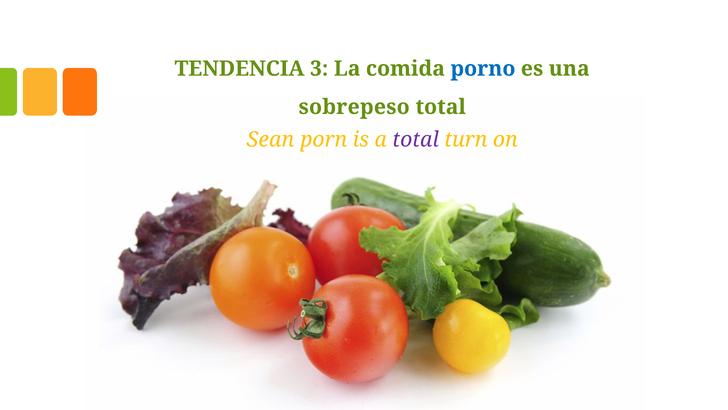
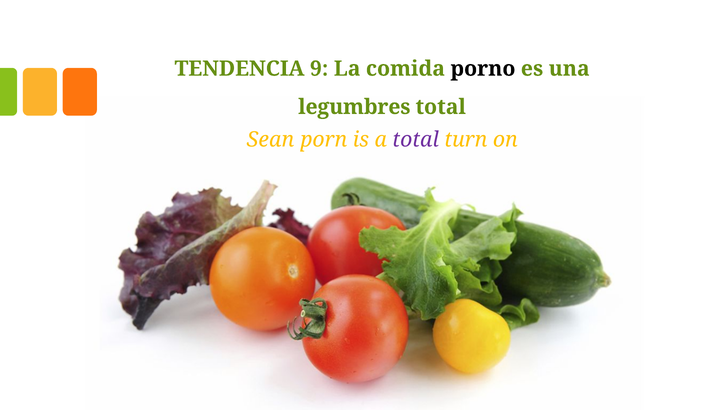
3: 3 -> 9
porno colour: blue -> black
sobrepeso: sobrepeso -> legumbres
